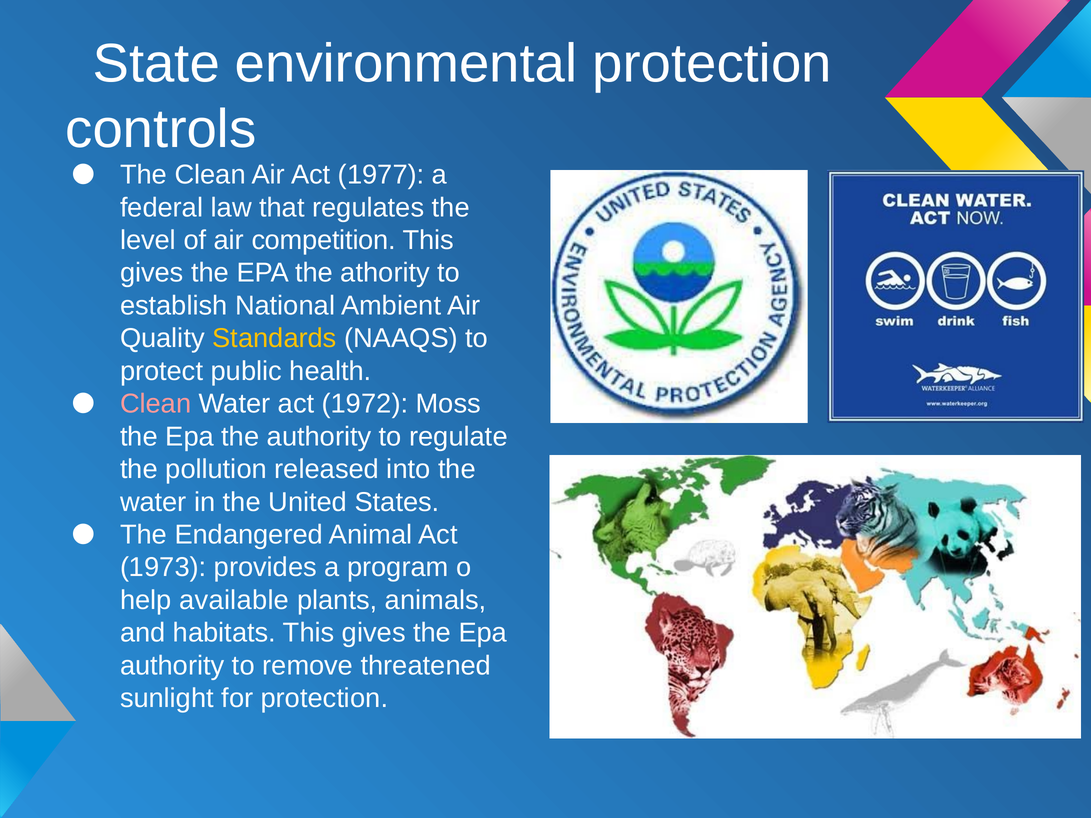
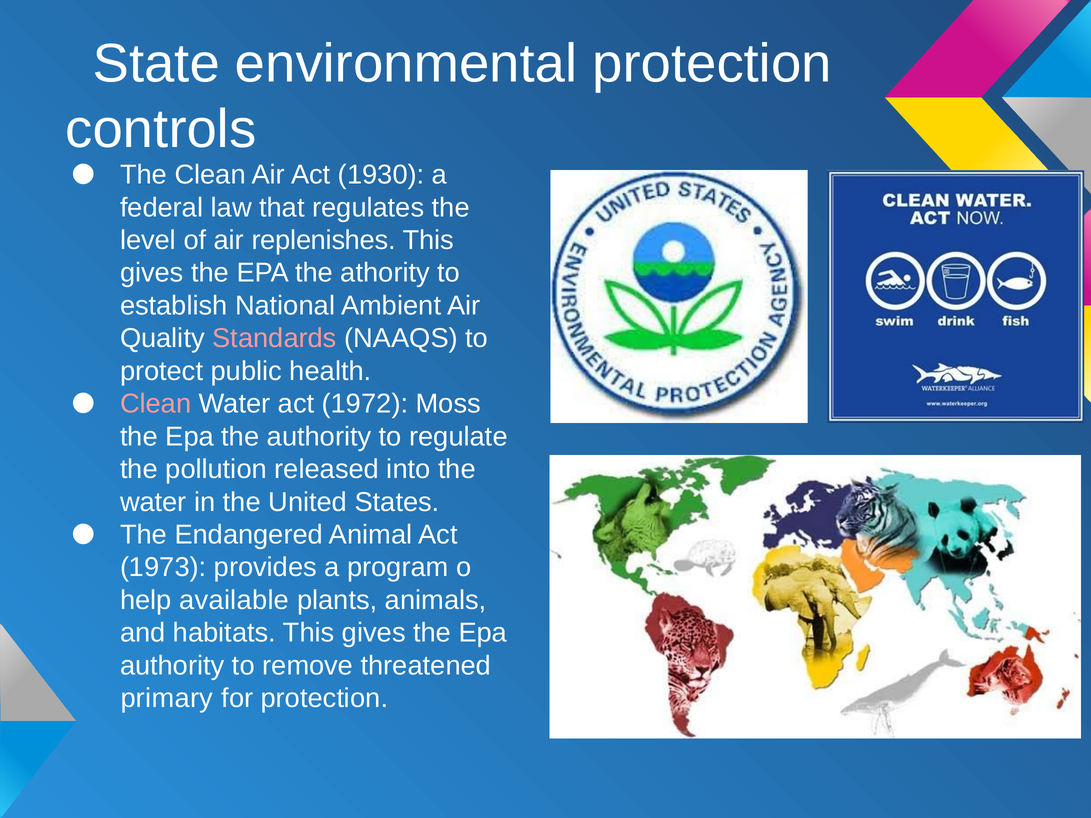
1977: 1977 -> 1930
competition: competition -> replenishes
Standards colour: yellow -> pink
sunlight: sunlight -> primary
